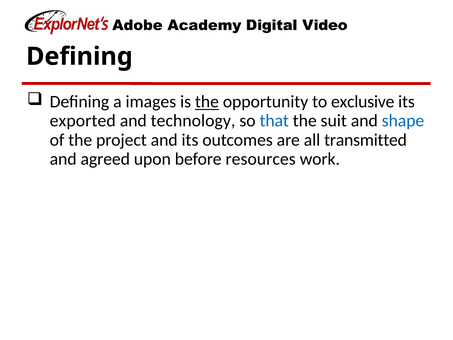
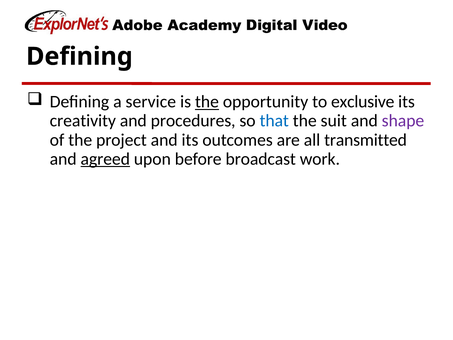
images: images -> service
exported: exported -> creativity
technology: technology -> procedures
shape colour: blue -> purple
agreed underline: none -> present
resources: resources -> broadcast
